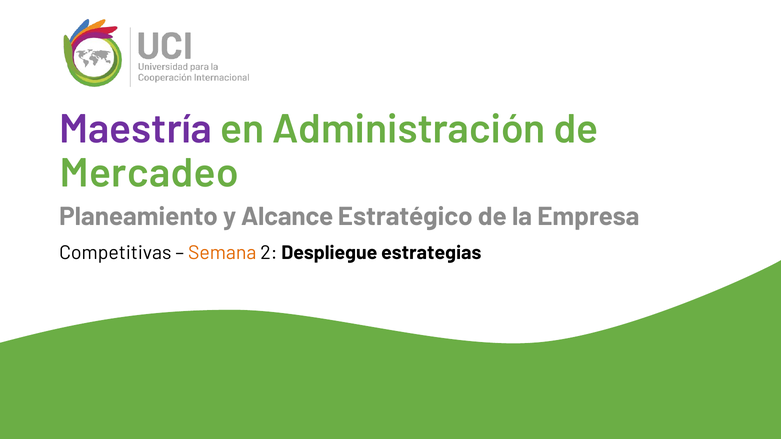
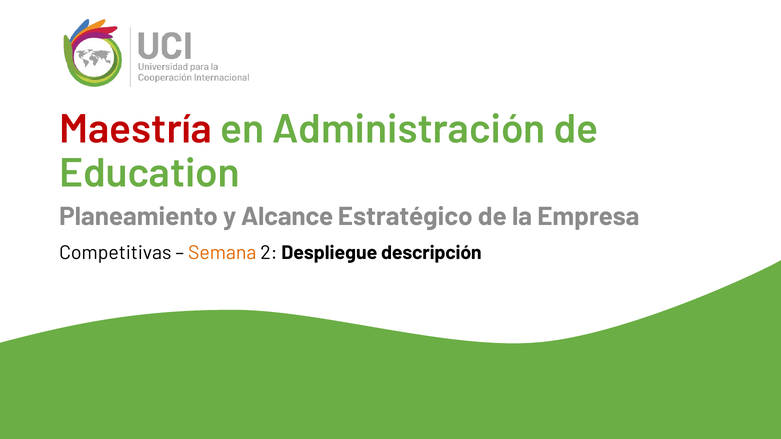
Maestría colour: purple -> red
Mercadeo: Mercadeo -> Education
estrategias: estrategias -> descripción
